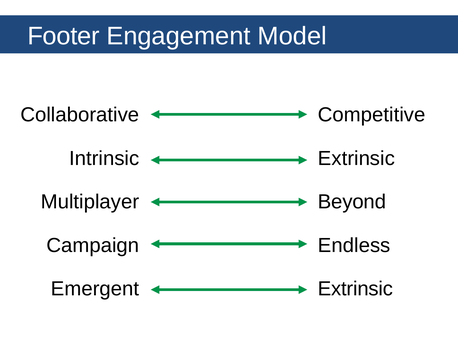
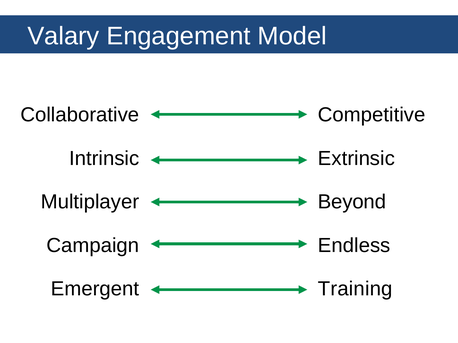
Footer: Footer -> Valary
Extrinsic at (355, 289): Extrinsic -> Training
